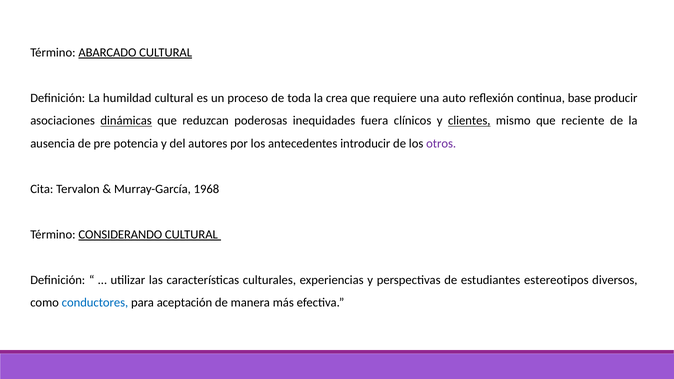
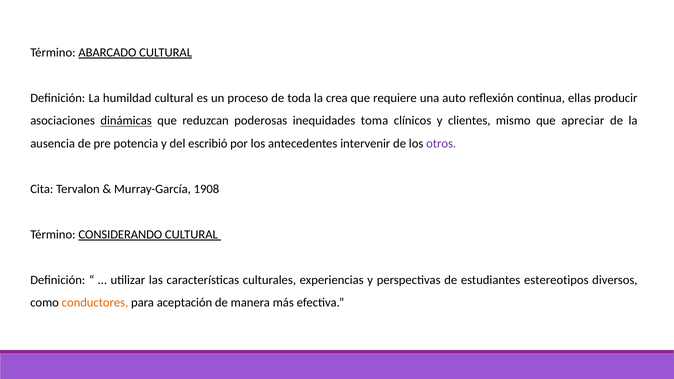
base: base -> ellas
fuera: fuera -> toma
clientes underline: present -> none
reciente: reciente -> apreciar
autores: autores -> escribió
introducir: introducir -> intervenir
1968: 1968 -> 1908
conductores colour: blue -> orange
